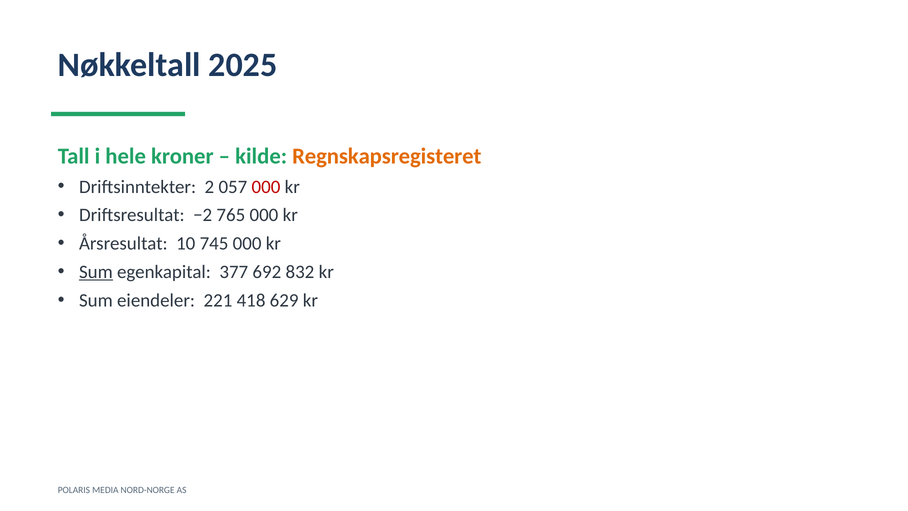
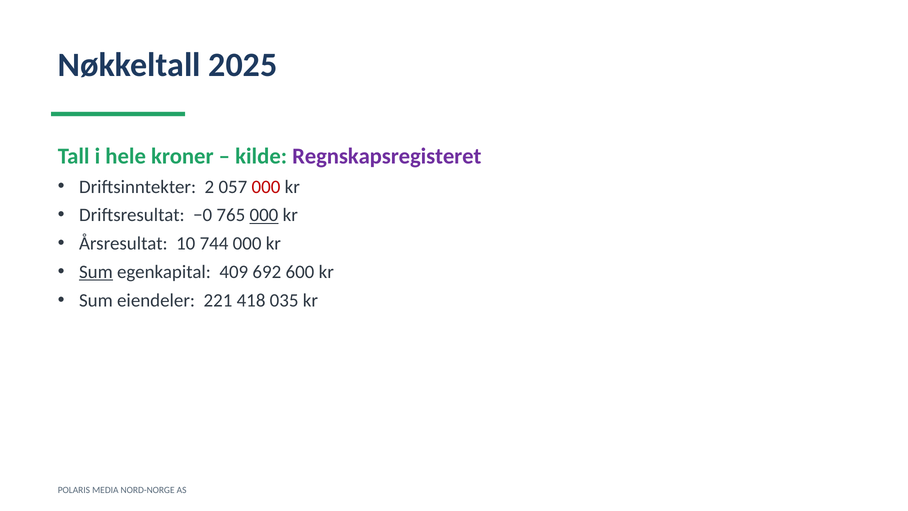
Regnskapsregisteret colour: orange -> purple
−2: −2 -> −0
000 at (264, 215) underline: none -> present
745: 745 -> 744
377: 377 -> 409
832: 832 -> 600
629: 629 -> 035
